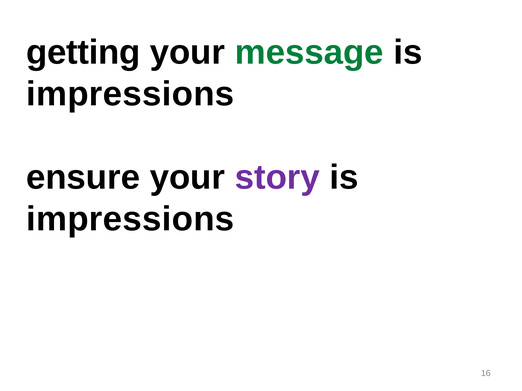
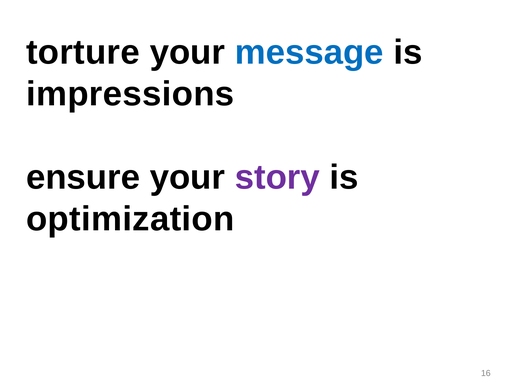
getting: getting -> torture
message colour: green -> blue
impressions at (130, 219): impressions -> optimization
